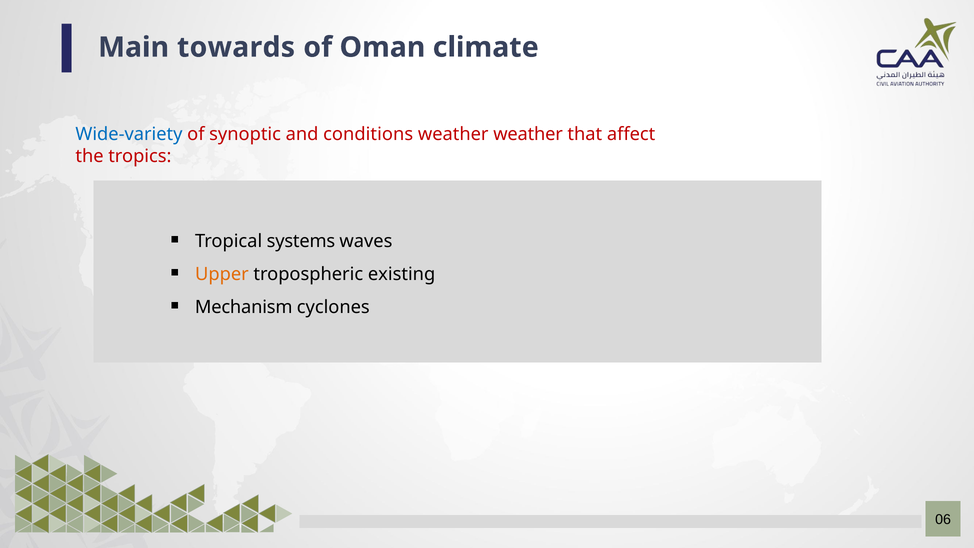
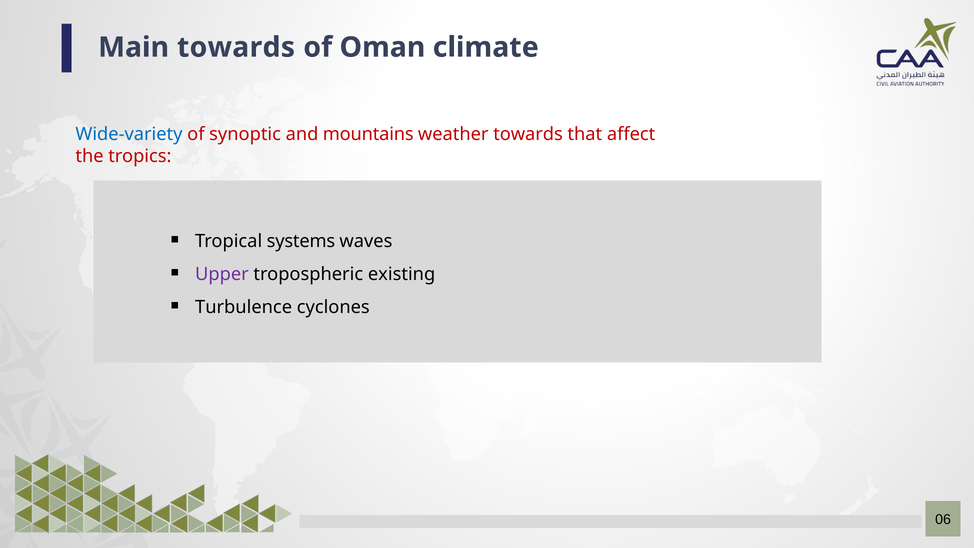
conditions: conditions -> mountains
weather weather: weather -> towards
Upper colour: orange -> purple
Mechanism: Mechanism -> Turbulence
